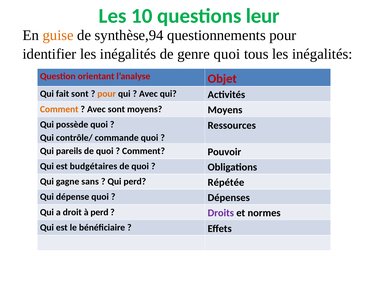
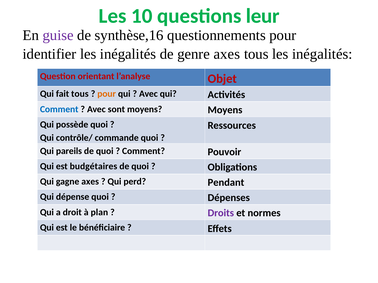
guise colour: orange -> purple
synthèse,94: synthèse,94 -> synthèse,16
genre quoi: quoi -> axes
fait sont: sont -> tous
Comment at (59, 109) colour: orange -> blue
gagne sans: sans -> axes
Répétée: Répétée -> Pendant
à perd: perd -> plan
